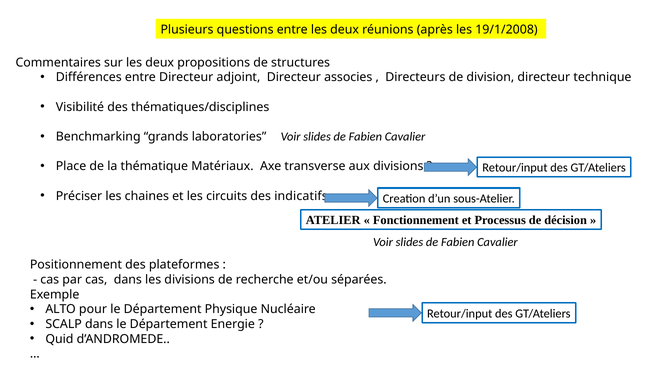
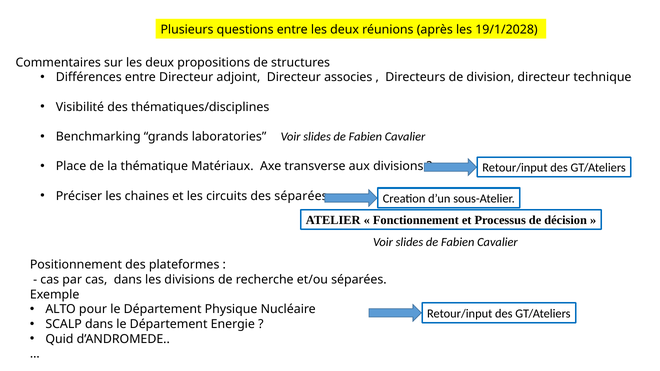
19/1/2008: 19/1/2008 -> 19/1/2028
des indicatifs: indicatifs -> séparées
